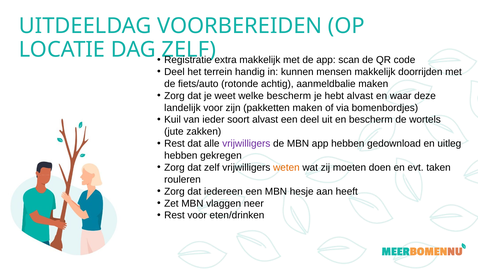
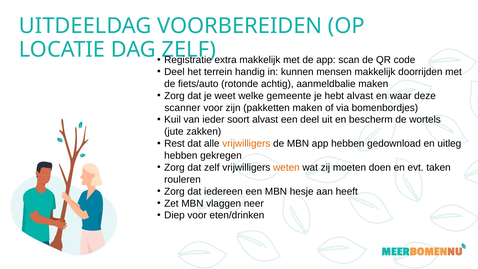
welke bescherm: bescherm -> gemeente
landelijk: landelijk -> scanner
vrijwilligers at (246, 144) colour: purple -> orange
Rest at (174, 215): Rest -> Diep
